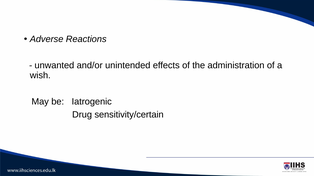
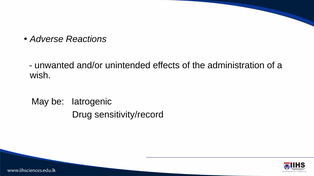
sensitivity/certain: sensitivity/certain -> sensitivity/record
